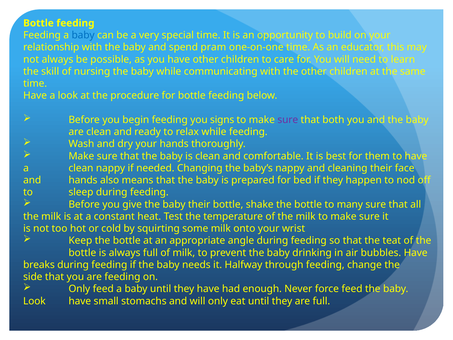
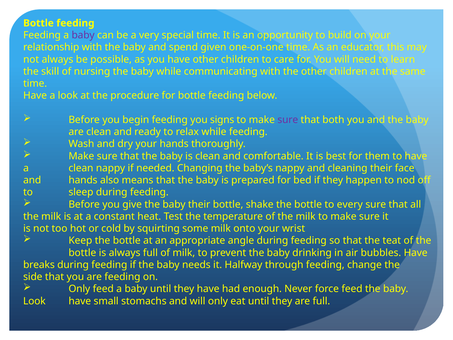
baby at (83, 35) colour: blue -> purple
pram: pram -> given
many: many -> every
